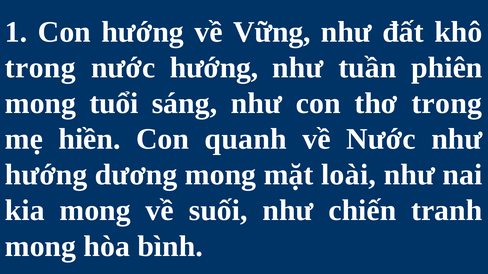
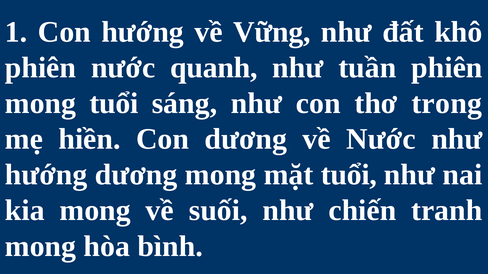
trong at (40, 68): trong -> phiên
nước hướng: hướng -> quanh
Con quanh: quanh -> dương
mặt loài: loài -> tuổi
